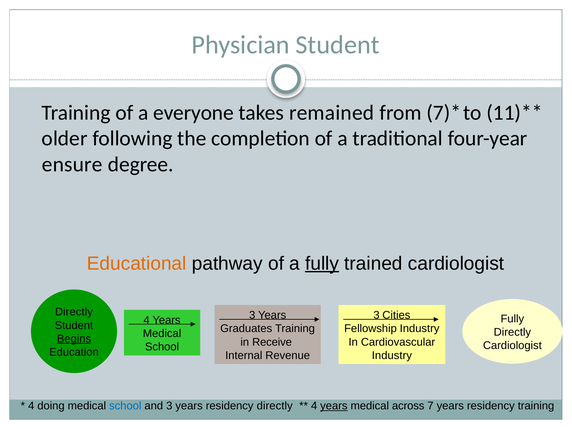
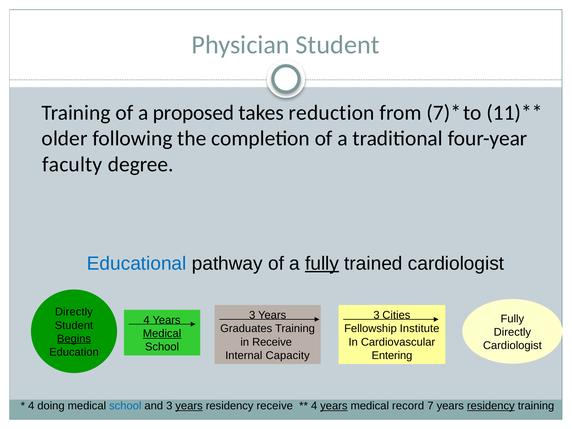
everyone: everyone -> proposed
remained: remained -> reduction
ensure: ensure -> faculty
Educational colour: orange -> blue
Fellowship Industry: Industry -> Institute
Medical at (162, 333) underline: none -> present
Revenue: Revenue -> Capacity
Industry at (392, 355): Industry -> Entering
years at (189, 406) underline: none -> present
residency directly: directly -> receive
across: across -> record
residency at (491, 406) underline: none -> present
